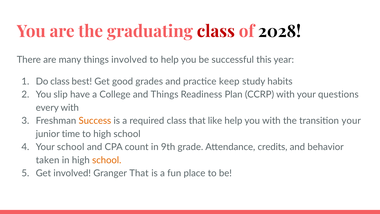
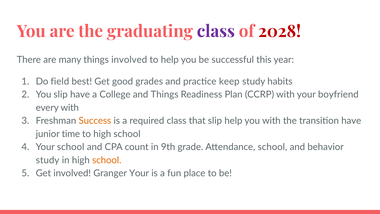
class at (216, 31) colour: red -> purple
2028 colour: black -> red
Do class: class -> field
questions: questions -> boyfriend
that like: like -> slip
transition your: your -> have
Attendance credits: credits -> school
taken at (48, 160): taken -> study
Granger That: That -> Your
